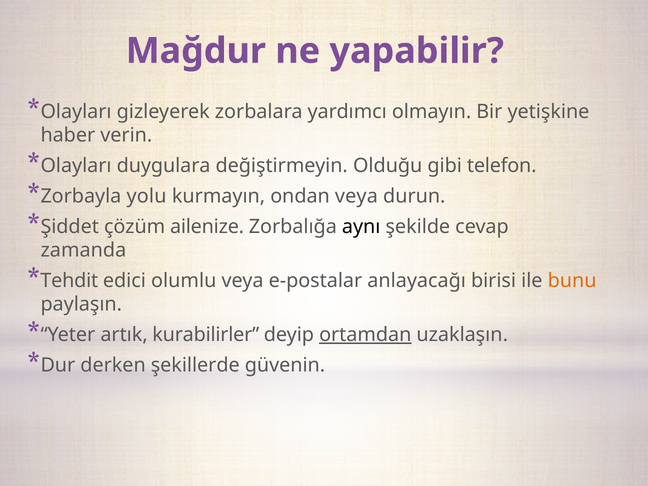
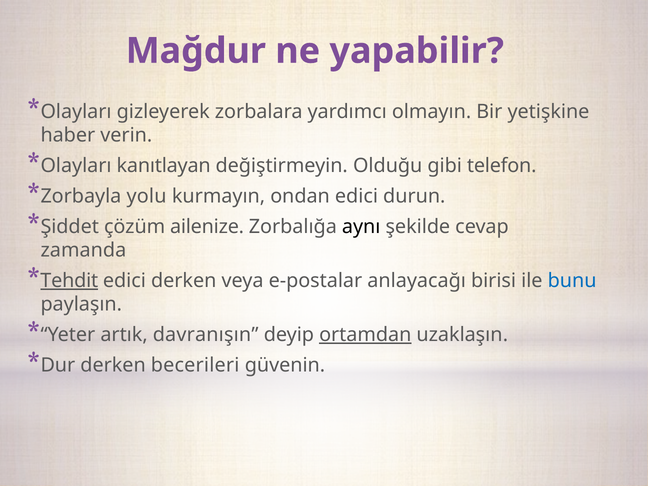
duygulara: duygulara -> kanıtlayan
ondan veya: veya -> edici
Tehdit underline: none -> present
edici olumlu: olumlu -> derken
bunu colour: orange -> blue
kurabilirler: kurabilirler -> davranışın
şekillerde: şekillerde -> becerileri
